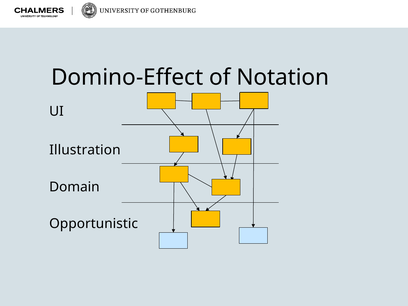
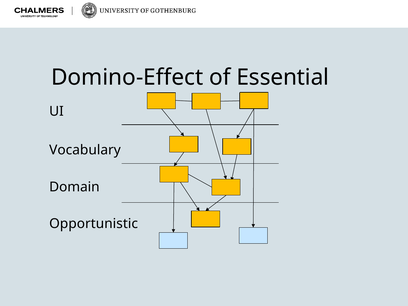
Notation: Notation -> Essential
Illustration: Illustration -> Vocabulary
